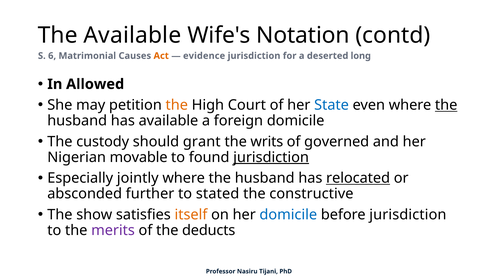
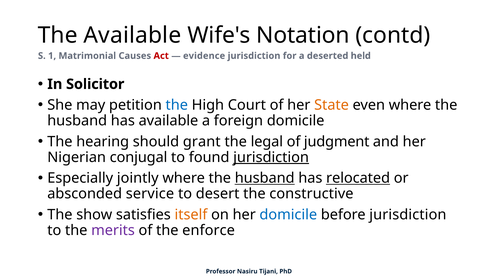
6: 6 -> 1
Act colour: orange -> red
long: long -> held
Allowed: Allowed -> Solicitor
the at (177, 105) colour: orange -> blue
State colour: blue -> orange
the at (446, 105) underline: present -> none
custody: custody -> hearing
writs: writs -> legal
governed: governed -> judgment
movable: movable -> conjugal
husband at (265, 178) underline: none -> present
further: further -> service
stated: stated -> desert
deducts: deducts -> enforce
